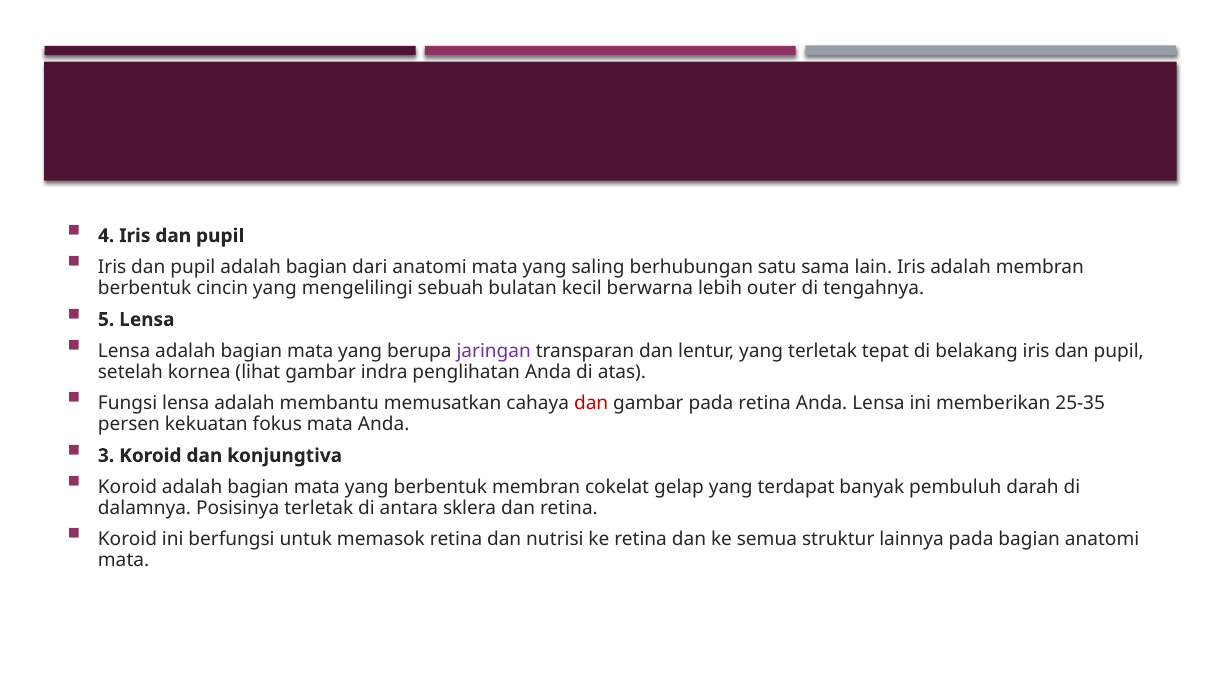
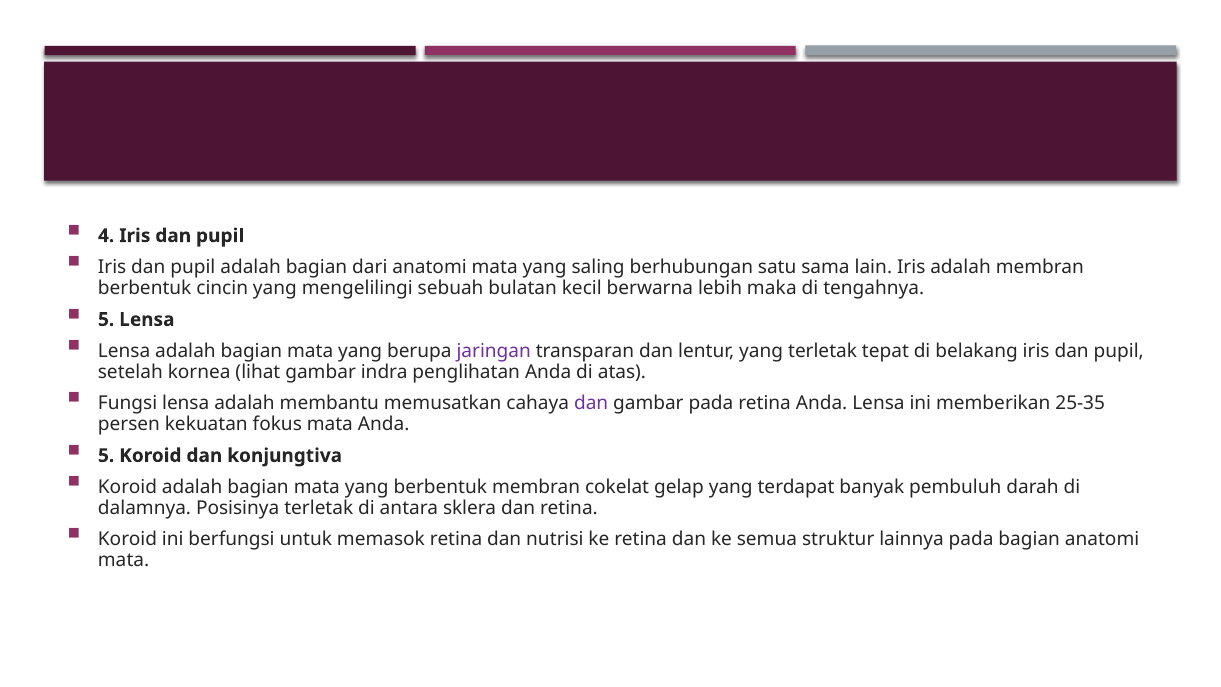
outer: outer -> maka
dan at (591, 403) colour: red -> purple
3 at (106, 455): 3 -> 5
